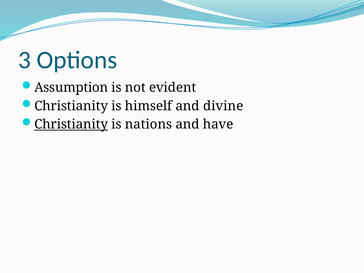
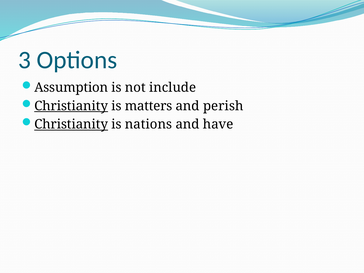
evident: evident -> include
Christianity at (71, 106) underline: none -> present
himself: himself -> matters
divine: divine -> perish
